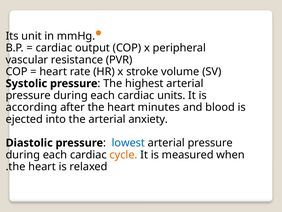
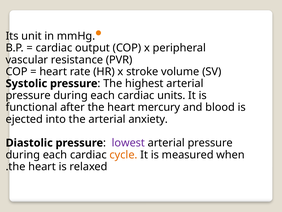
according: according -> functional
minutes: minutes -> mercury
lowest colour: blue -> purple
